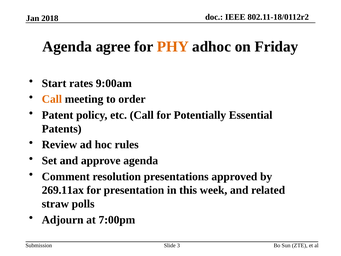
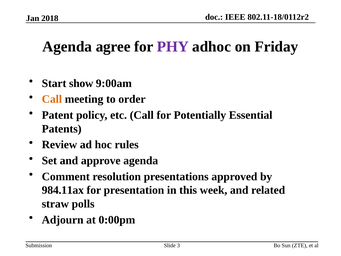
PHY colour: orange -> purple
rates: rates -> show
269.11ax: 269.11ax -> 984.11ax
7:00pm: 7:00pm -> 0:00pm
